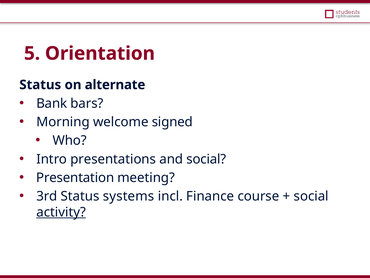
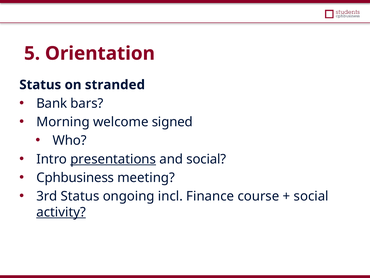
alternate: alternate -> stranded
presentations underline: none -> present
Presentation: Presentation -> Cphbusiness
systems: systems -> ongoing
